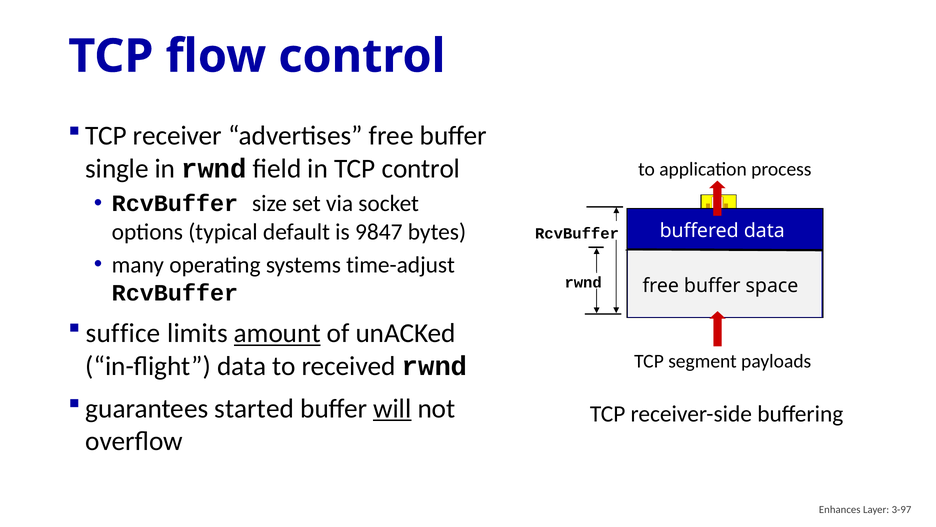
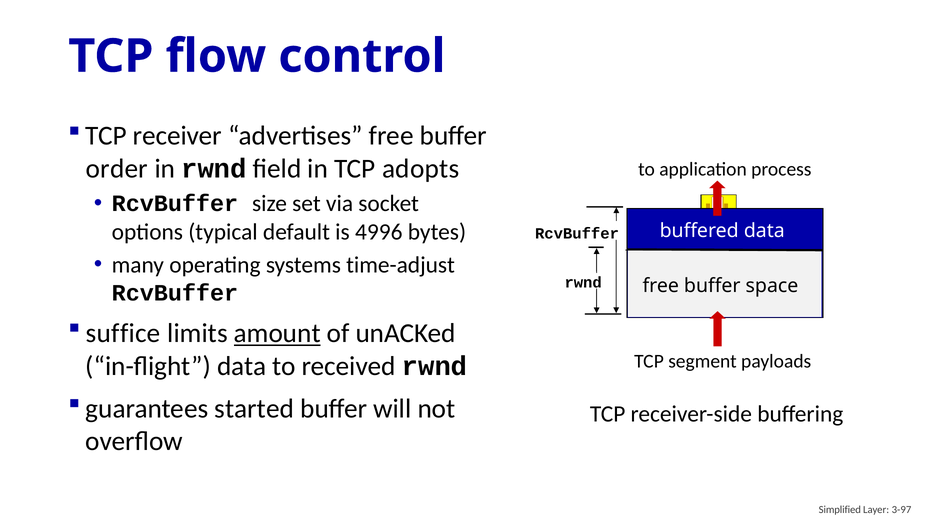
single: single -> order
TCP control: control -> adopts
9847: 9847 -> 4996
will underline: present -> none
Enhances: Enhances -> Simplified
